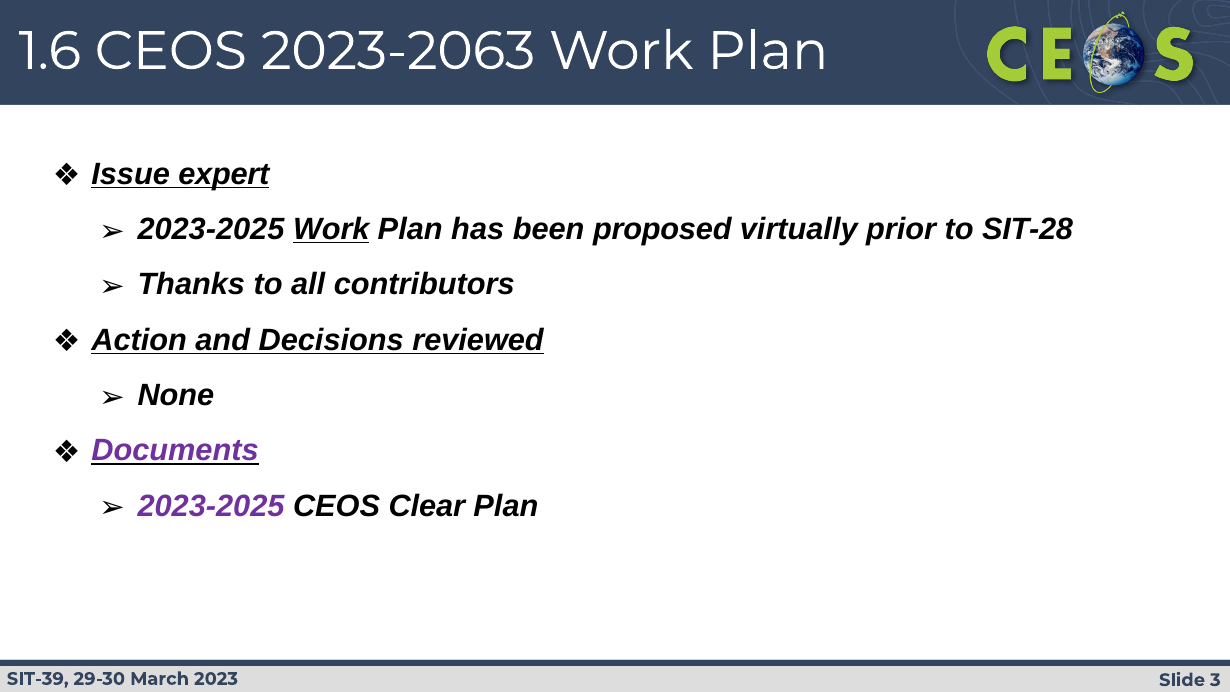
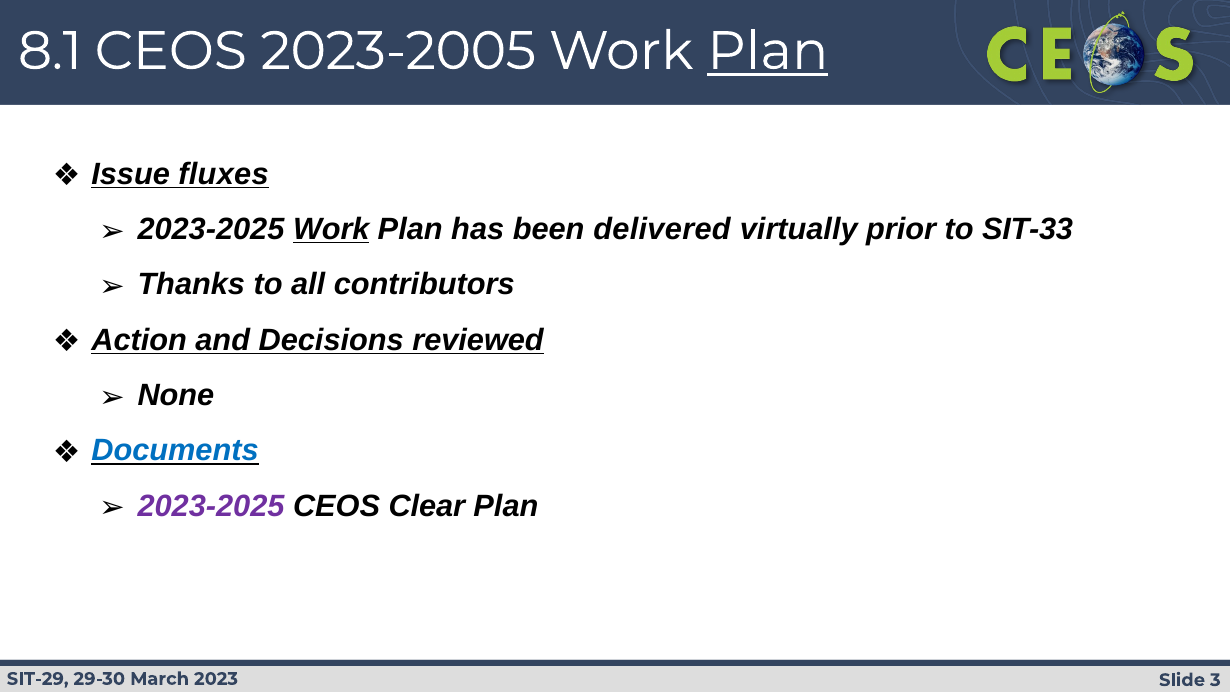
1.6: 1.6 -> 8.1
2023-2063: 2023-2063 -> 2023-2005
Plan at (768, 51) underline: none -> present
expert: expert -> fluxes
proposed: proposed -> delivered
SIT-28: SIT-28 -> SIT-33
Documents colour: purple -> blue
SIT-39: SIT-39 -> SIT-29
